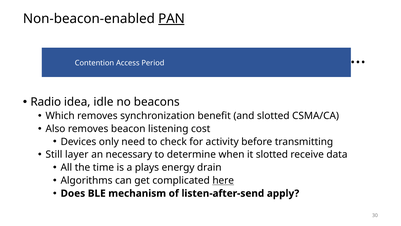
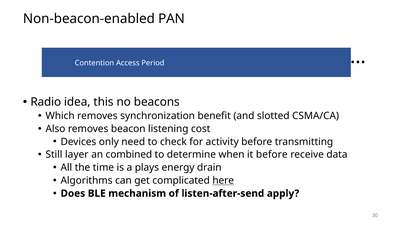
PAN underline: present -> none
idle: idle -> this
necessary: necessary -> combined
it slotted: slotted -> before
